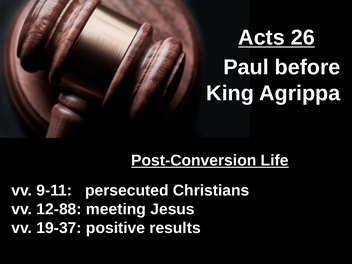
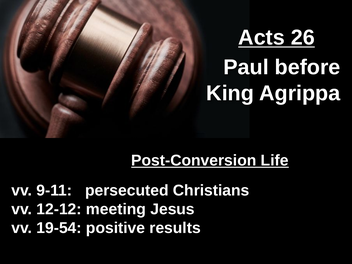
12-88: 12-88 -> 12-12
19-37: 19-37 -> 19-54
